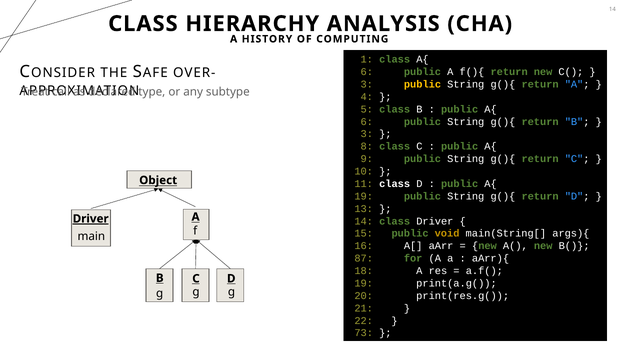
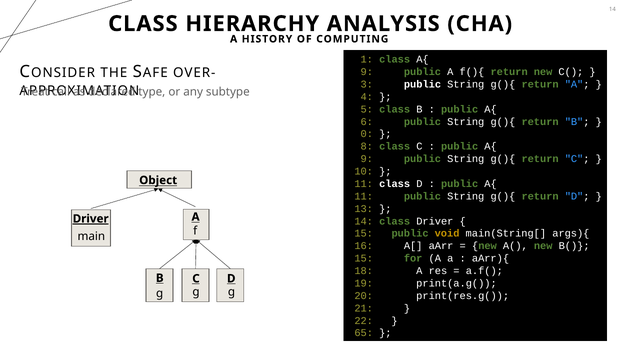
6 at (367, 72): 6 -> 9
public at (423, 84) colour: yellow -> white
3 at (367, 134): 3 -> 0
19 at (364, 196): 19 -> 11
87 at (364, 258): 87 -> 15
73: 73 -> 65
